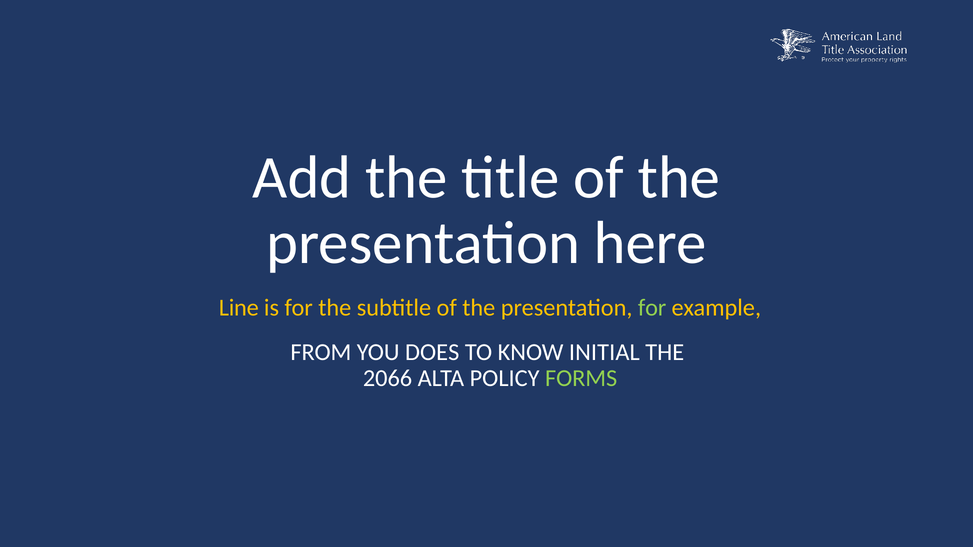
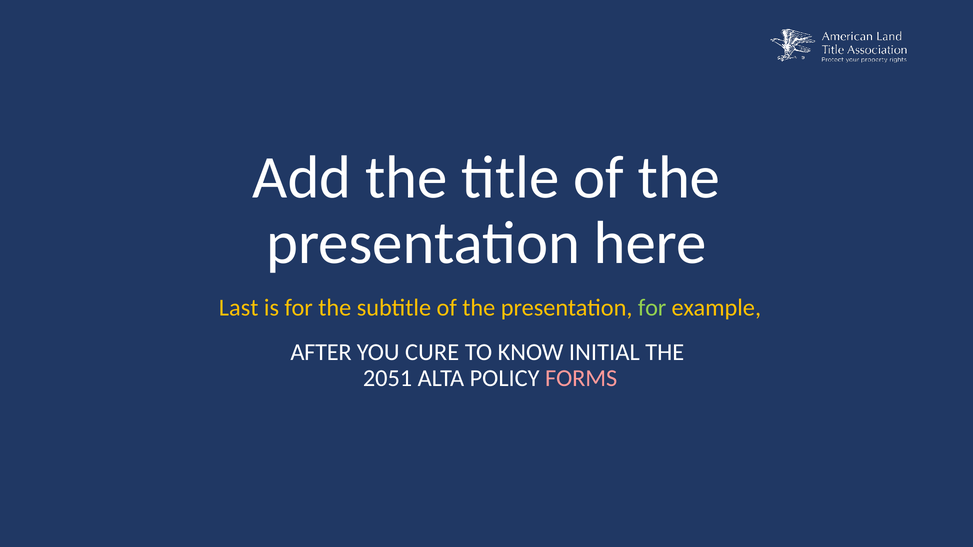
Line: Line -> Last
FROM: FROM -> AFTER
DOES: DOES -> CURE
2066: 2066 -> 2051
FORMS colour: light green -> pink
